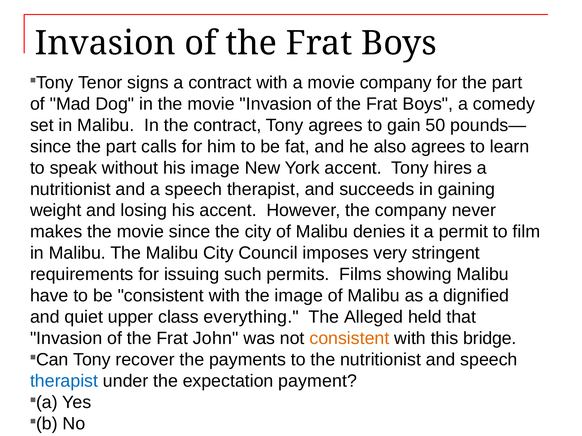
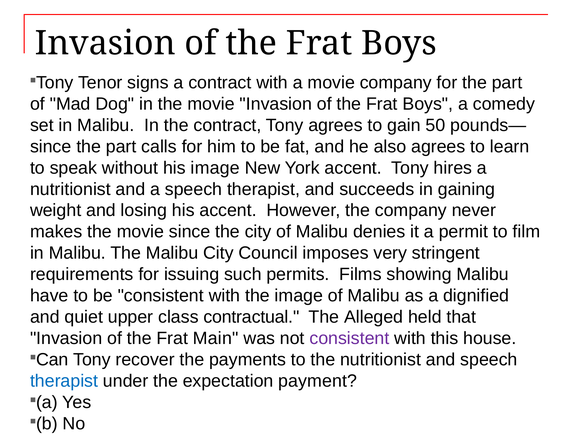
everything: everything -> contractual
John: John -> Main
consistent at (349, 339) colour: orange -> purple
bridge: bridge -> house
